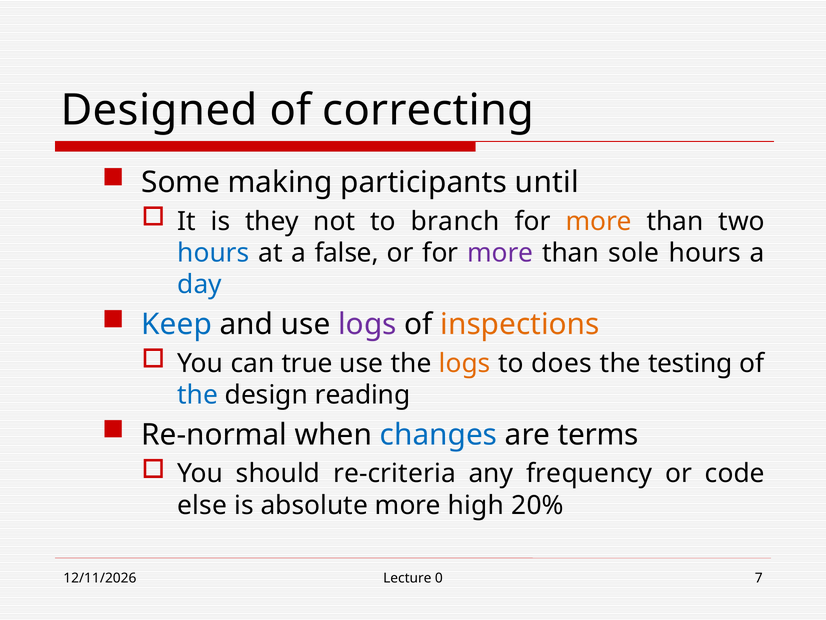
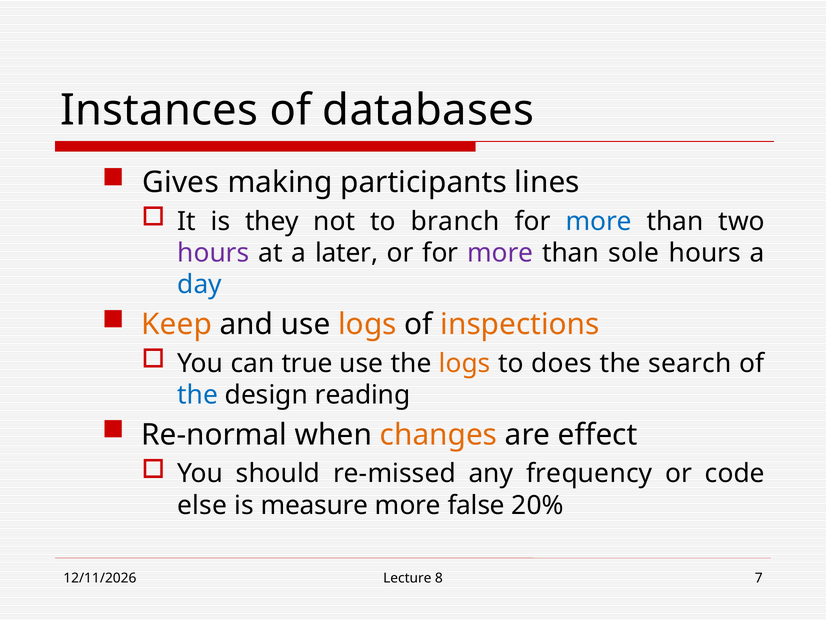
Designed: Designed -> Instances
correcting: correcting -> databases
Some: Some -> Gives
until: until -> lines
more at (599, 221) colour: orange -> blue
hours at (213, 253) colour: blue -> purple
false: false -> later
Keep colour: blue -> orange
logs at (367, 324) colour: purple -> orange
testing: testing -> search
changes colour: blue -> orange
terms: terms -> effect
re-criteria: re-criteria -> re-missed
absolute: absolute -> measure
high: high -> false
0: 0 -> 8
